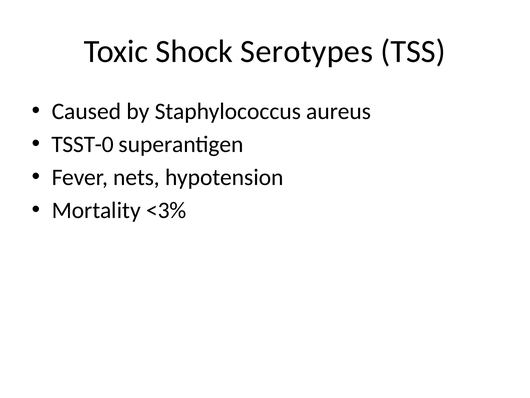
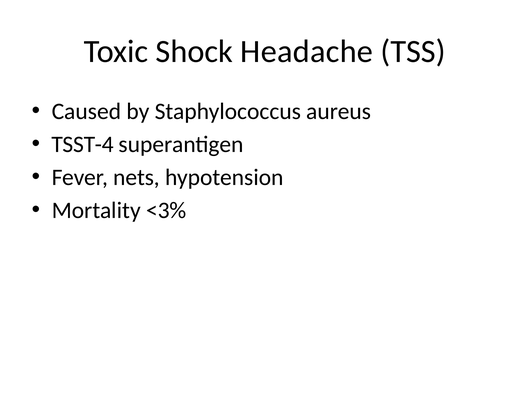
Serotypes: Serotypes -> Headache
TSST-0: TSST-0 -> TSST-4
